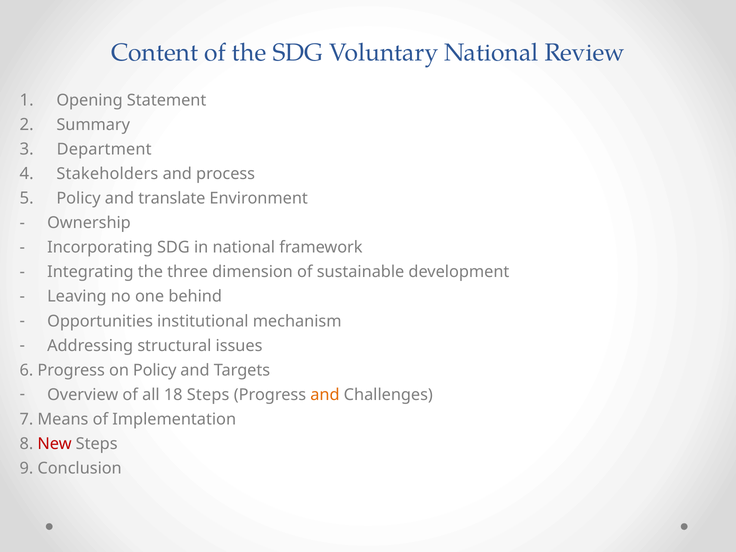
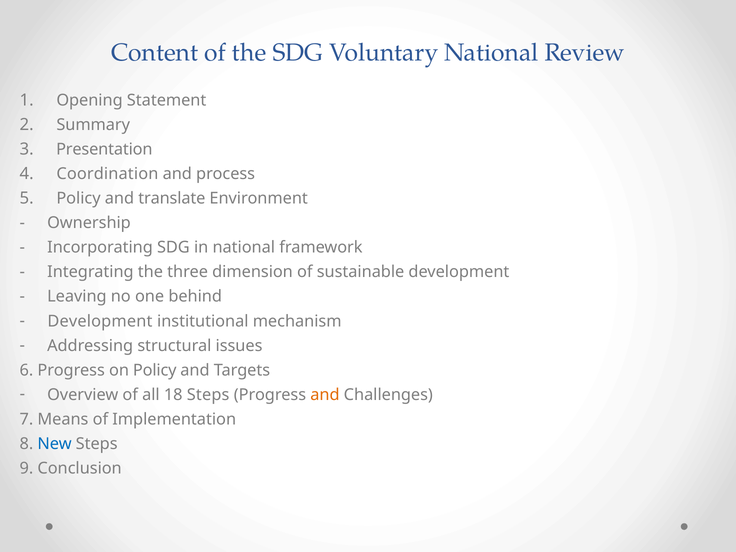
Department: Department -> Presentation
Stakeholders: Stakeholders -> Coordination
Opportunities at (100, 321): Opportunities -> Development
New colour: red -> blue
